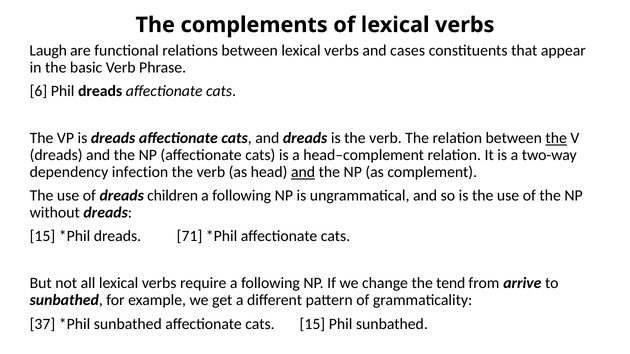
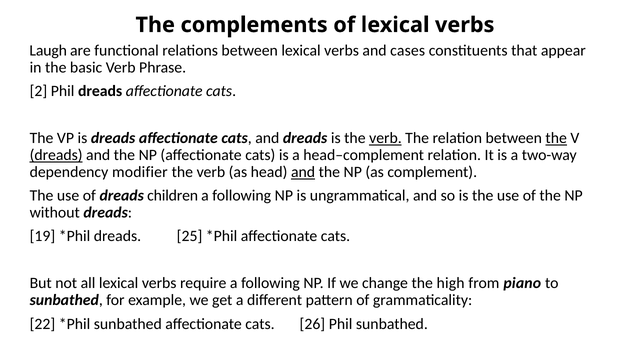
6: 6 -> 2
verb at (385, 138) underline: none -> present
dreads at (56, 155) underline: none -> present
infection: infection -> modifier
15 at (42, 236): 15 -> 19
71: 71 -> 25
tend: tend -> high
arrive: arrive -> piano
37: 37 -> 22
cats 15: 15 -> 26
